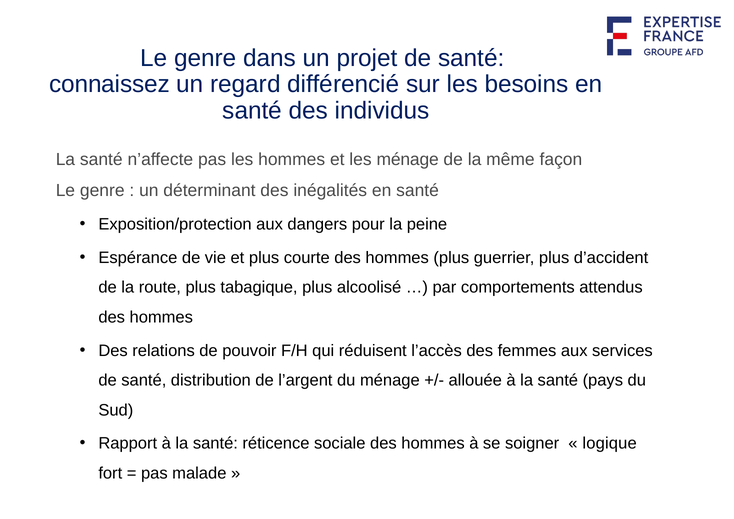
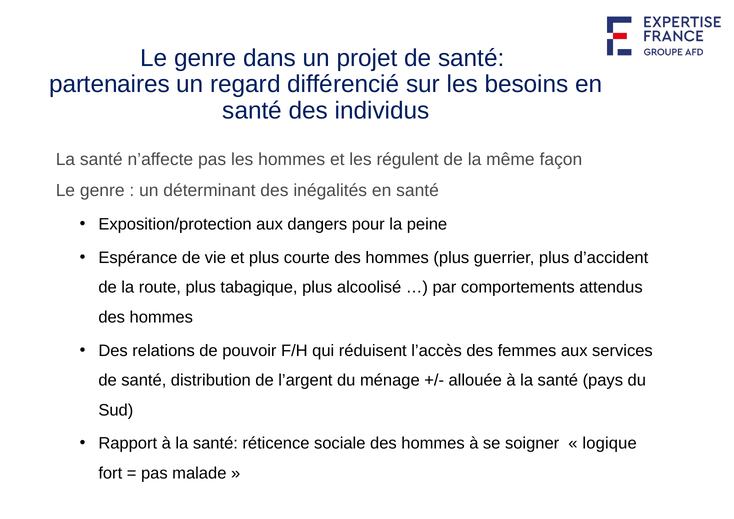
connaissez: connaissez -> partenaires
les ménage: ménage -> régulent
